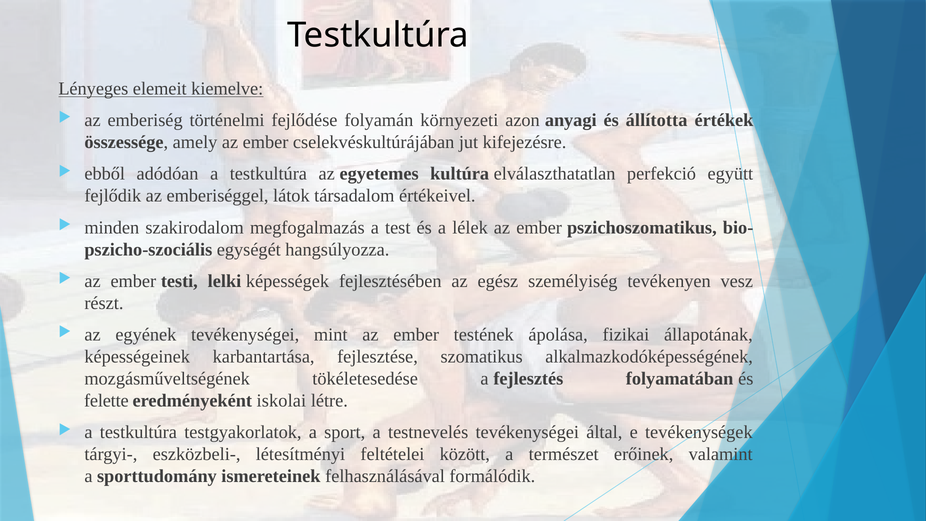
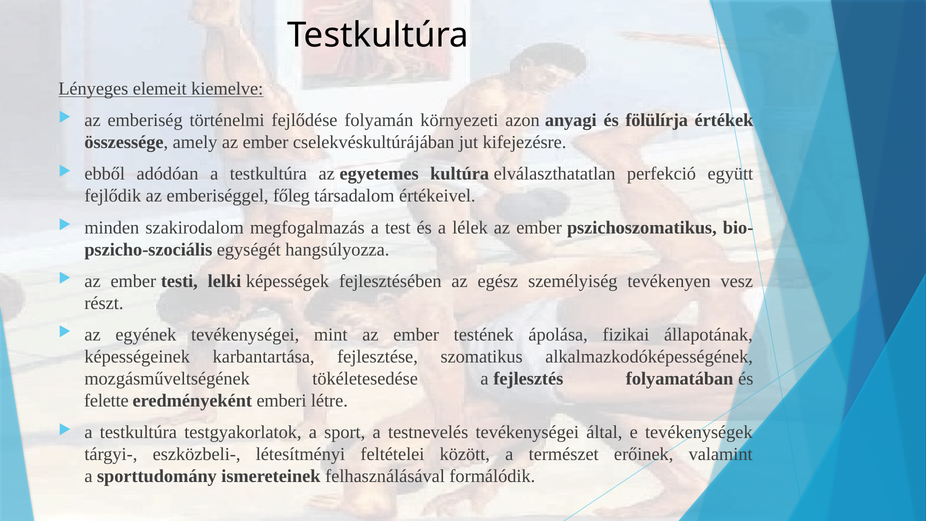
állította: állította -> fölülírja
látok: látok -> főleg
iskolai: iskolai -> emberi
